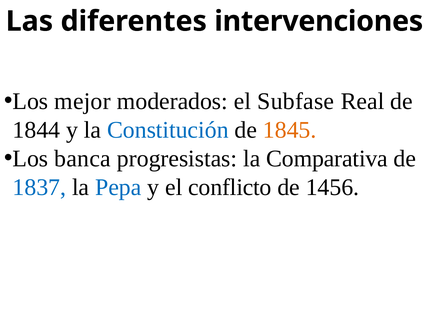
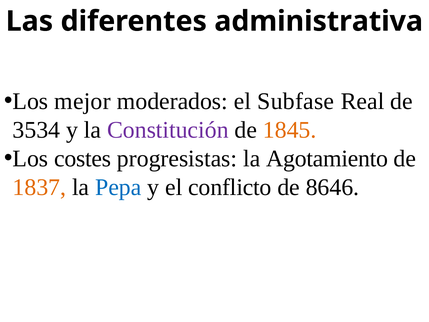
intervenciones: intervenciones -> administrativa
1844: 1844 -> 3534
Constitución colour: blue -> purple
banca: banca -> costes
Comparativa: Comparativa -> Agotamiento
1837 colour: blue -> orange
1456: 1456 -> 8646
